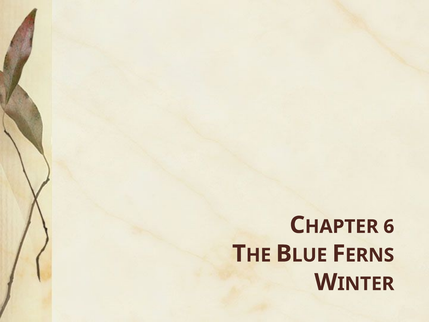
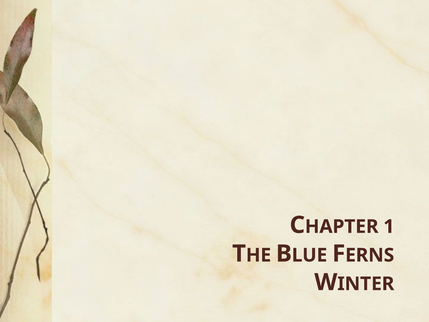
6: 6 -> 1
